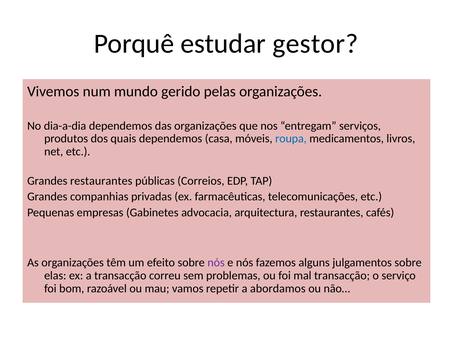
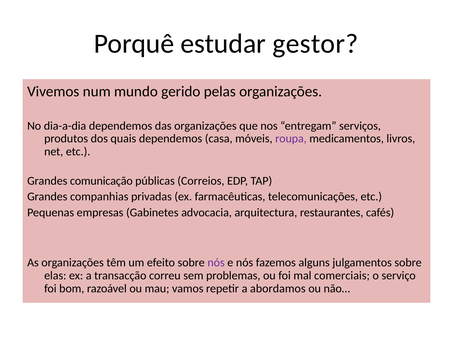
roupa colour: blue -> purple
Grandes restaurantes: restaurantes -> comunicação
mal transacção: transacção -> comerciais
